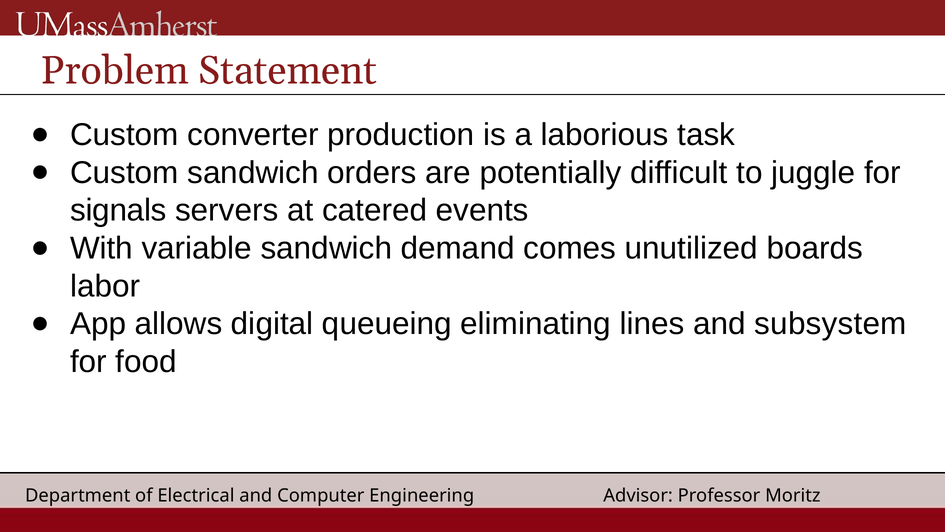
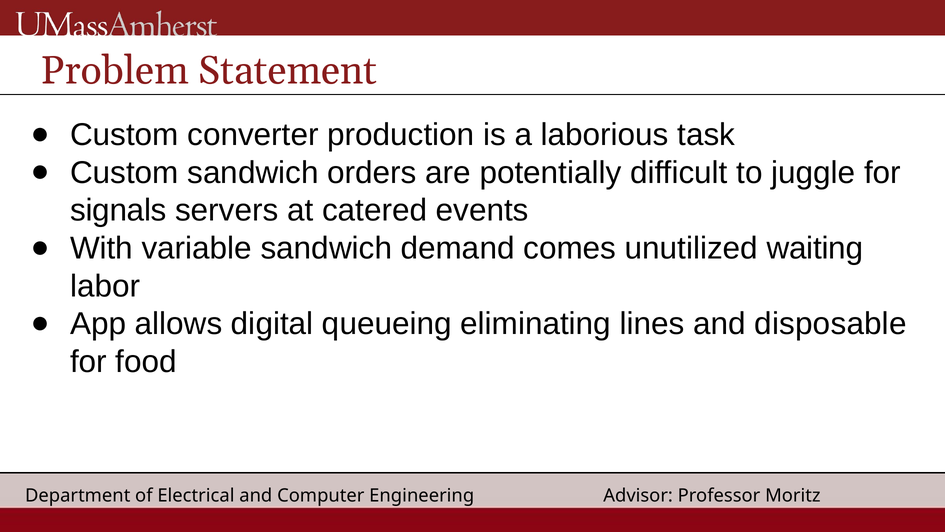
boards: boards -> waiting
subsystem: subsystem -> disposable
